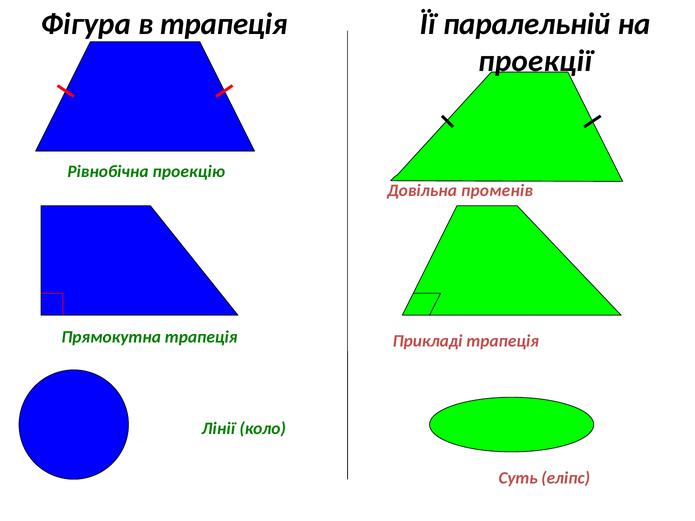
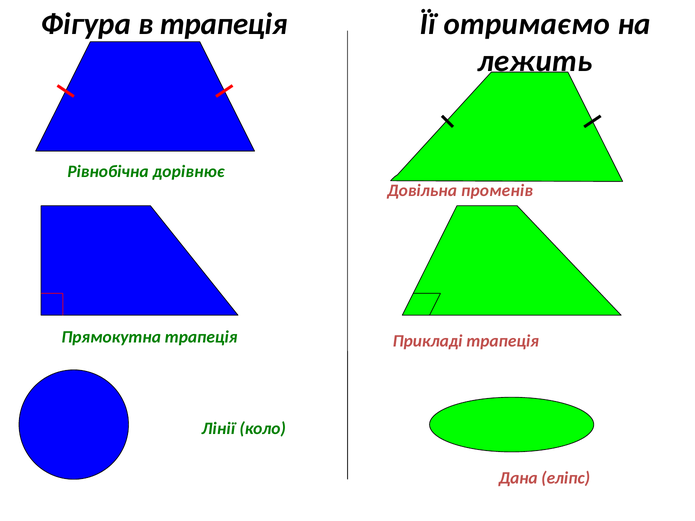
паралельній: паралельній -> отримаємо
проекції: проекції -> лежить
проекцію: проекцію -> дорівнює
Суть: Суть -> Дана
